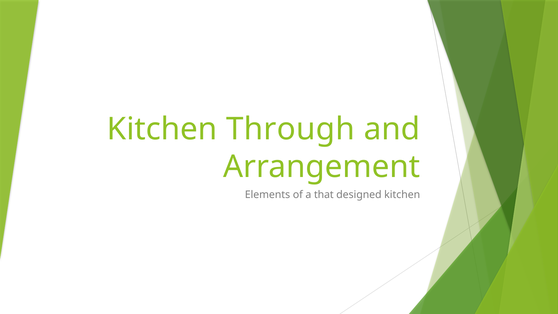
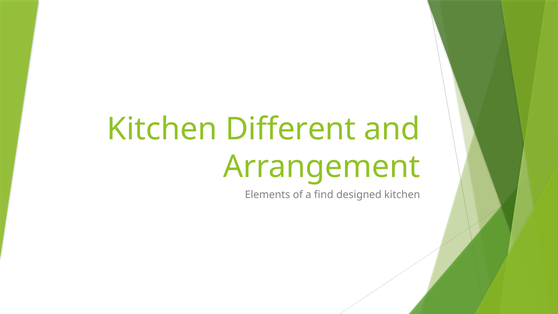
Through: Through -> Different
that: that -> find
